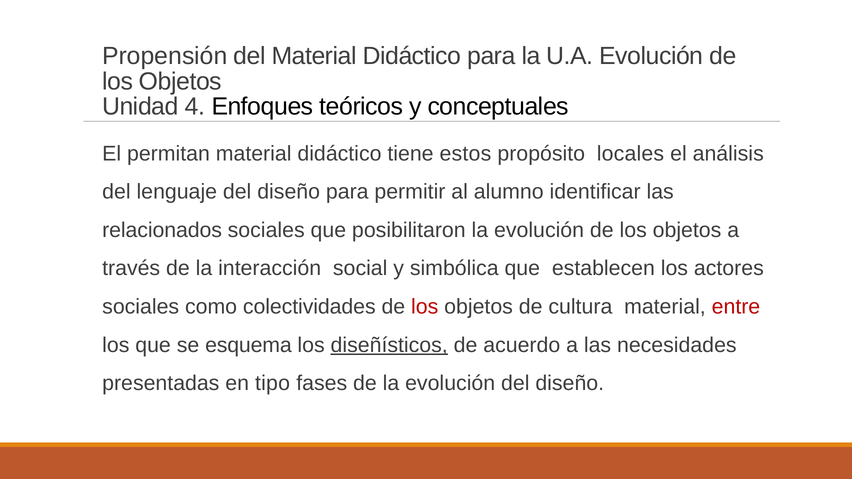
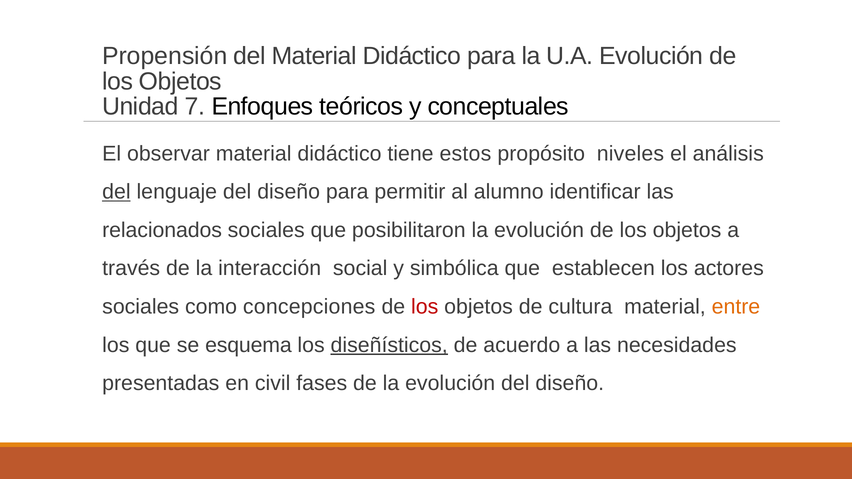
4: 4 -> 7
permitan: permitan -> observar
locales: locales -> niveles
del at (116, 192) underline: none -> present
colectividades: colectividades -> concepciones
entre colour: red -> orange
tipo: tipo -> civil
